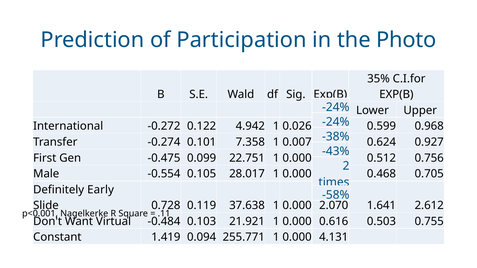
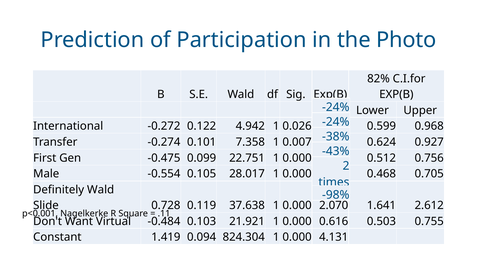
35%: 35% -> 82%
Definitely Early: Early -> Wald
-58%: -58% -> -98%
255.771: 255.771 -> 824.304
